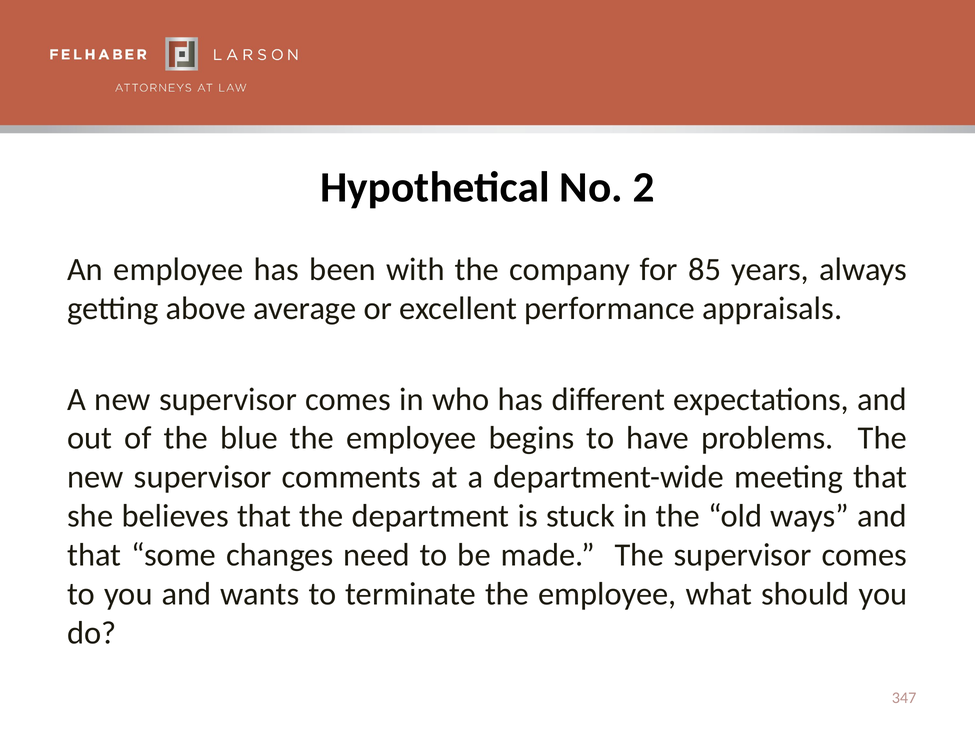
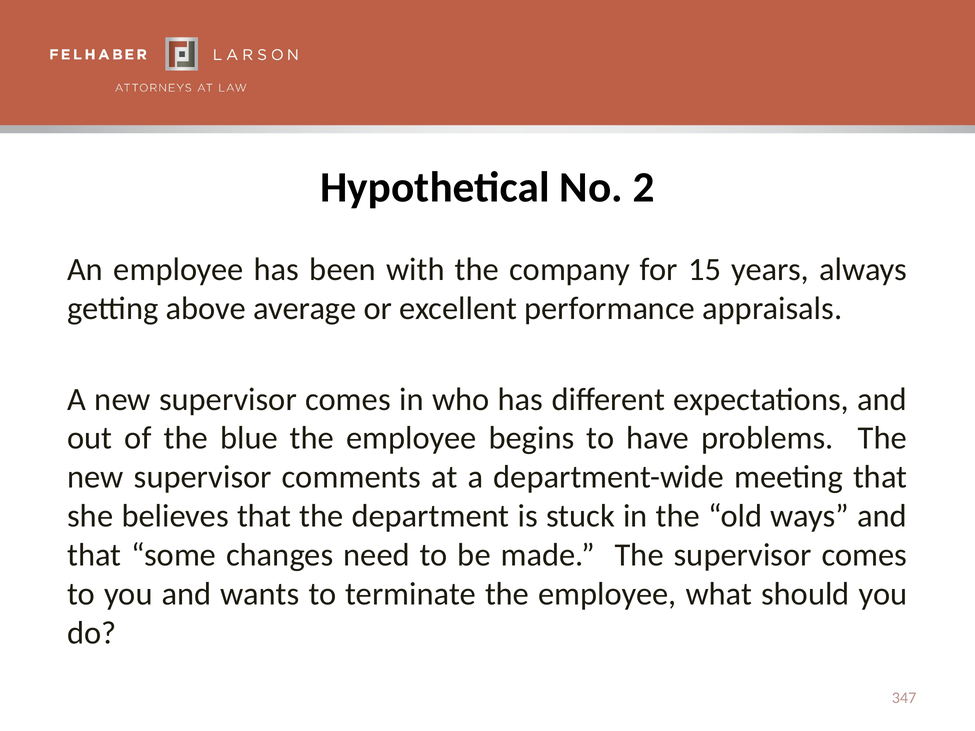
85: 85 -> 15
